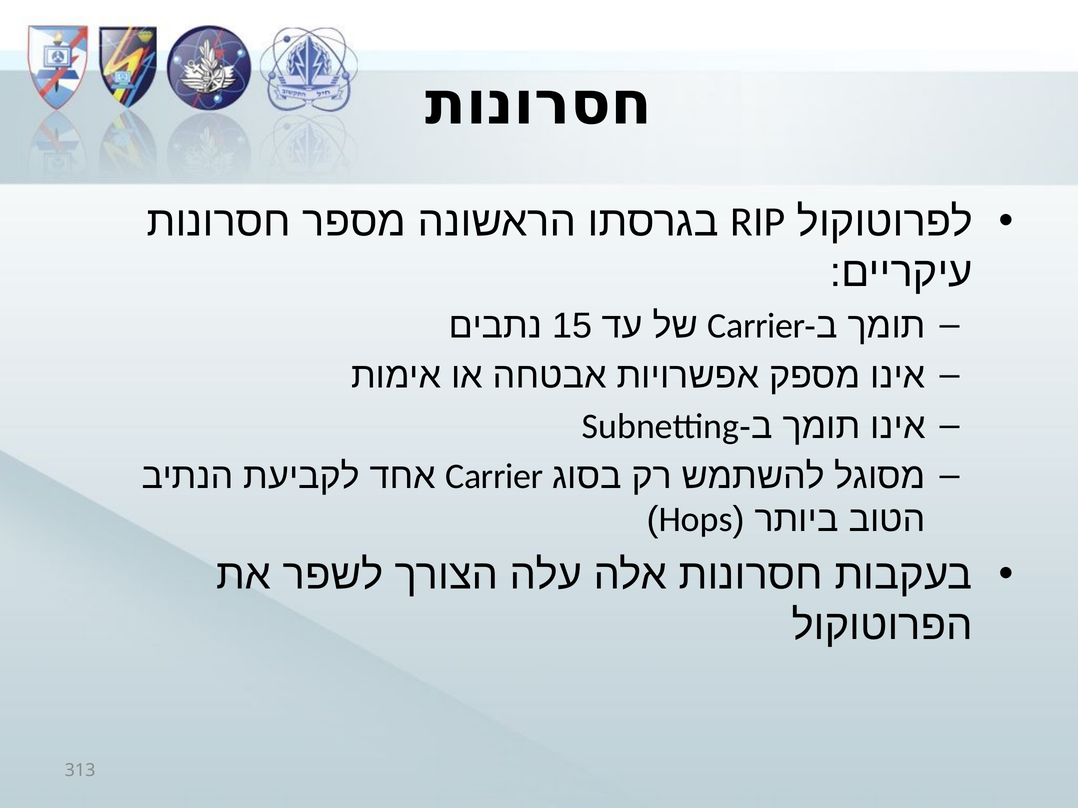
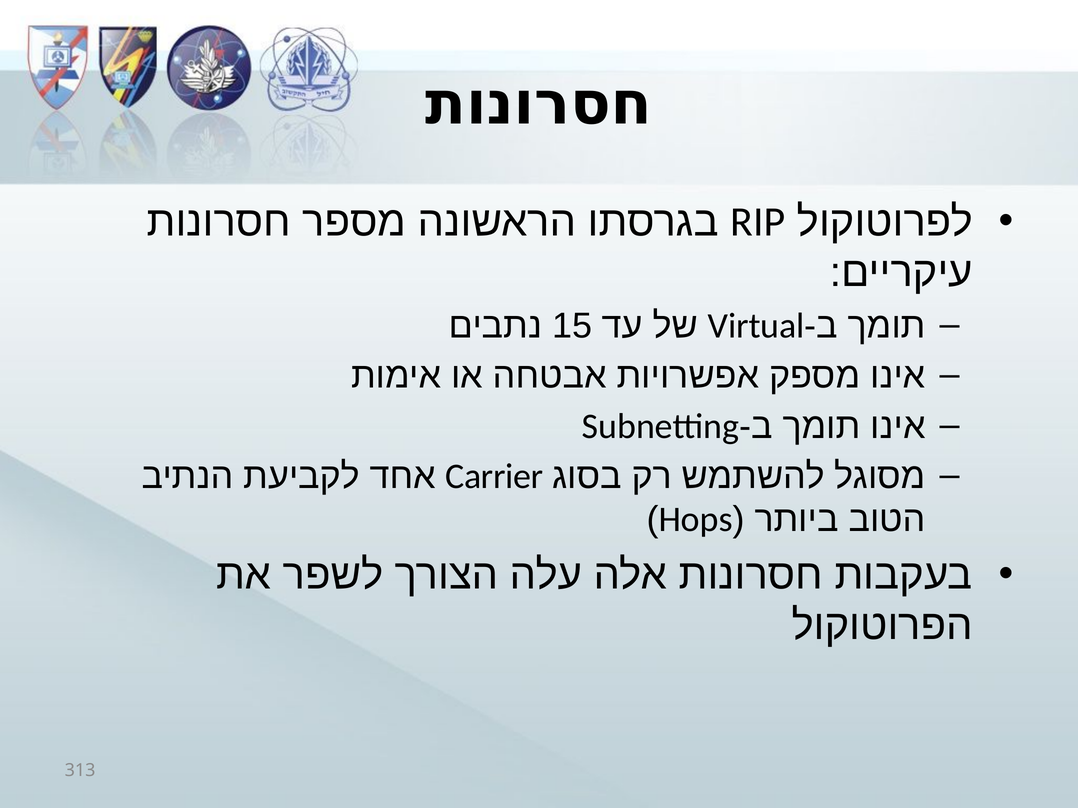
Carrier at (756, 326): Carrier -> Virtual
